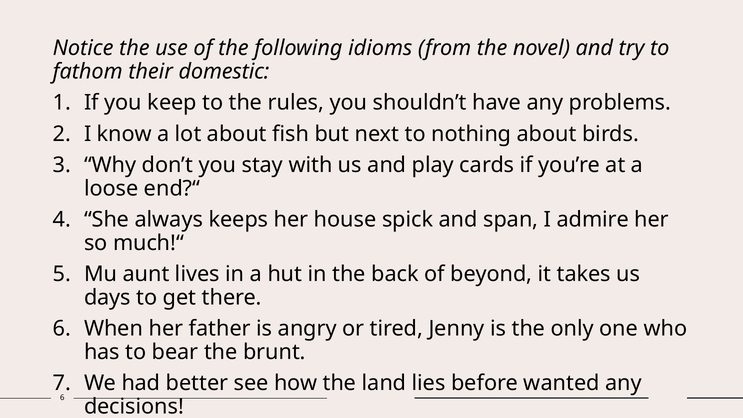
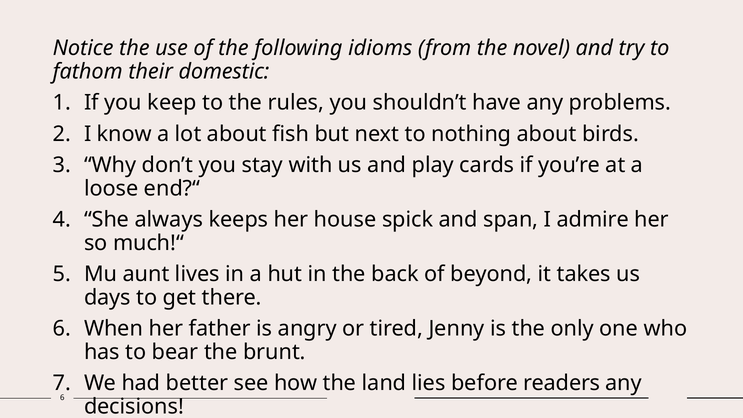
wanted: wanted -> readers
